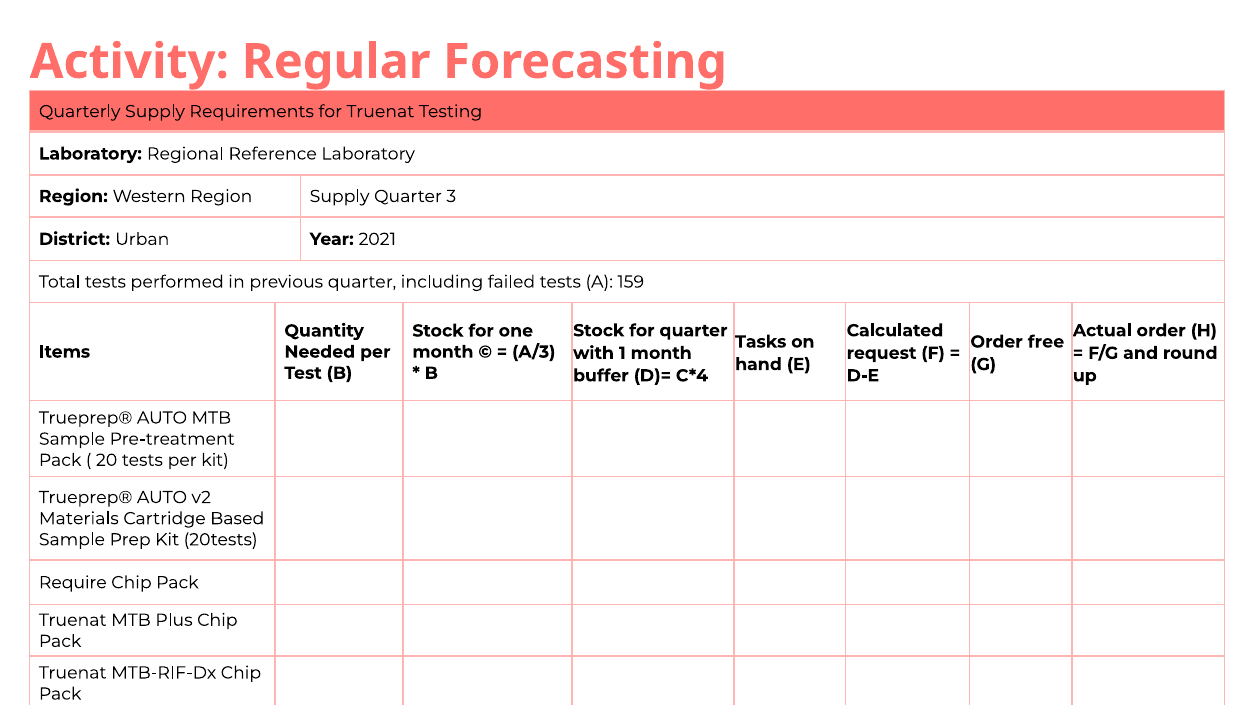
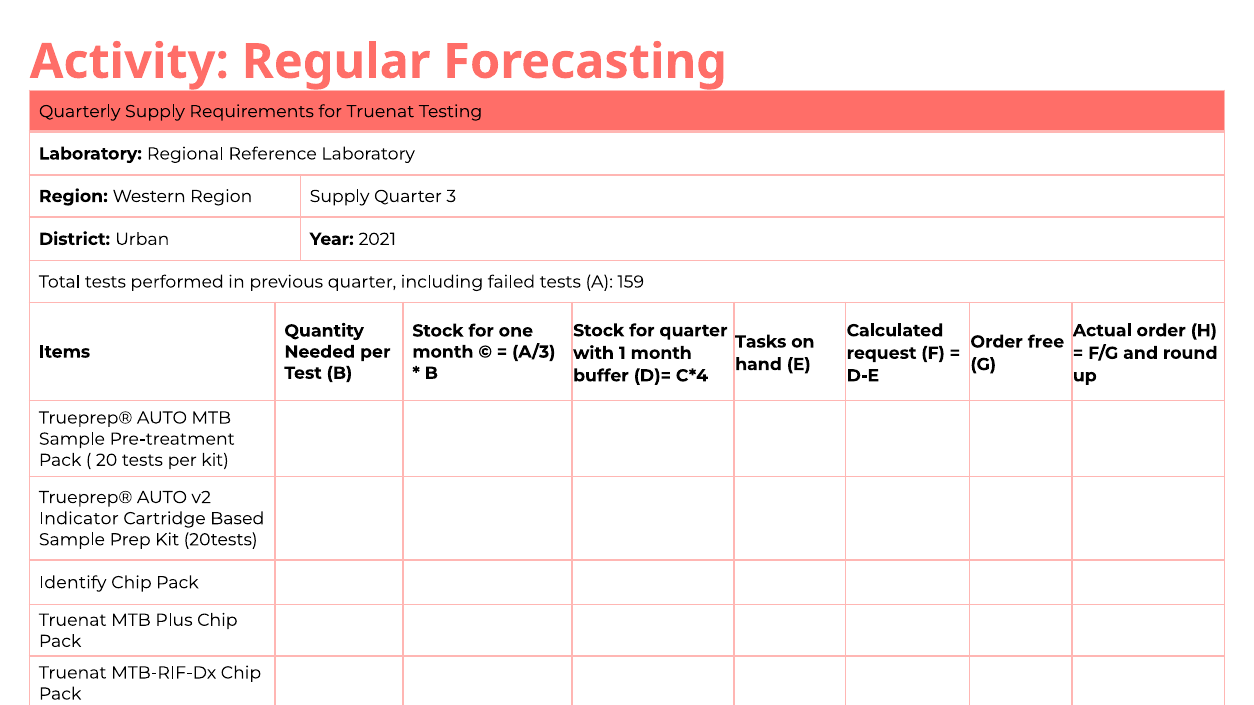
Materials: Materials -> Indicator
Require: Require -> Identify
